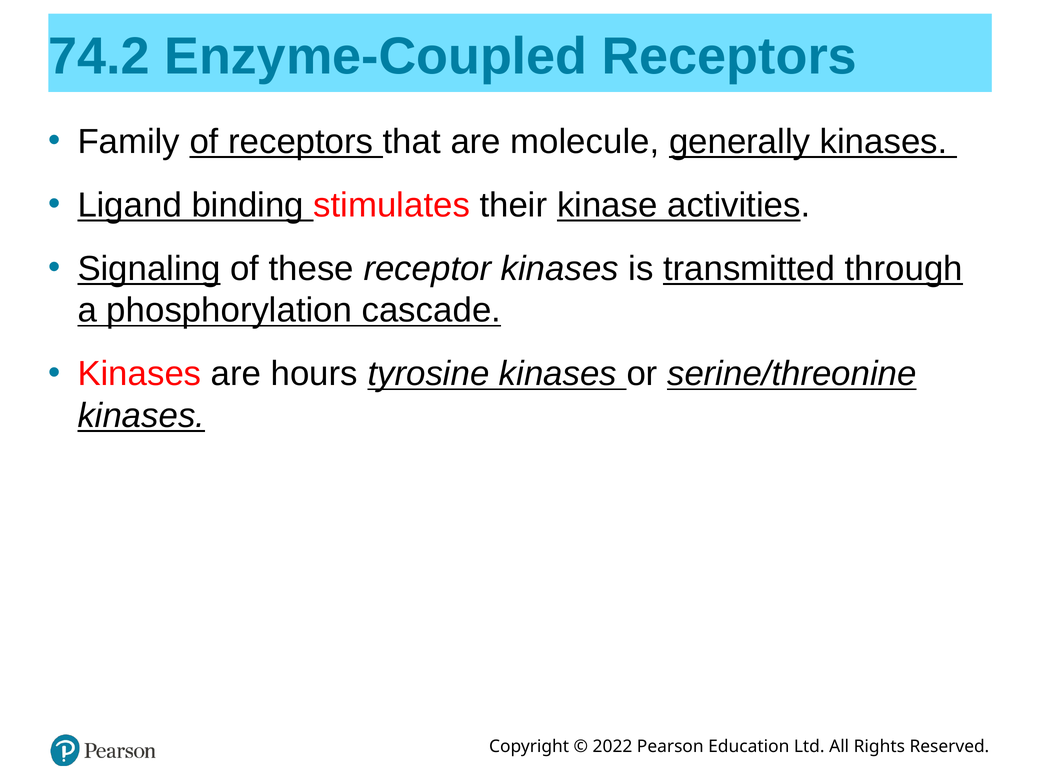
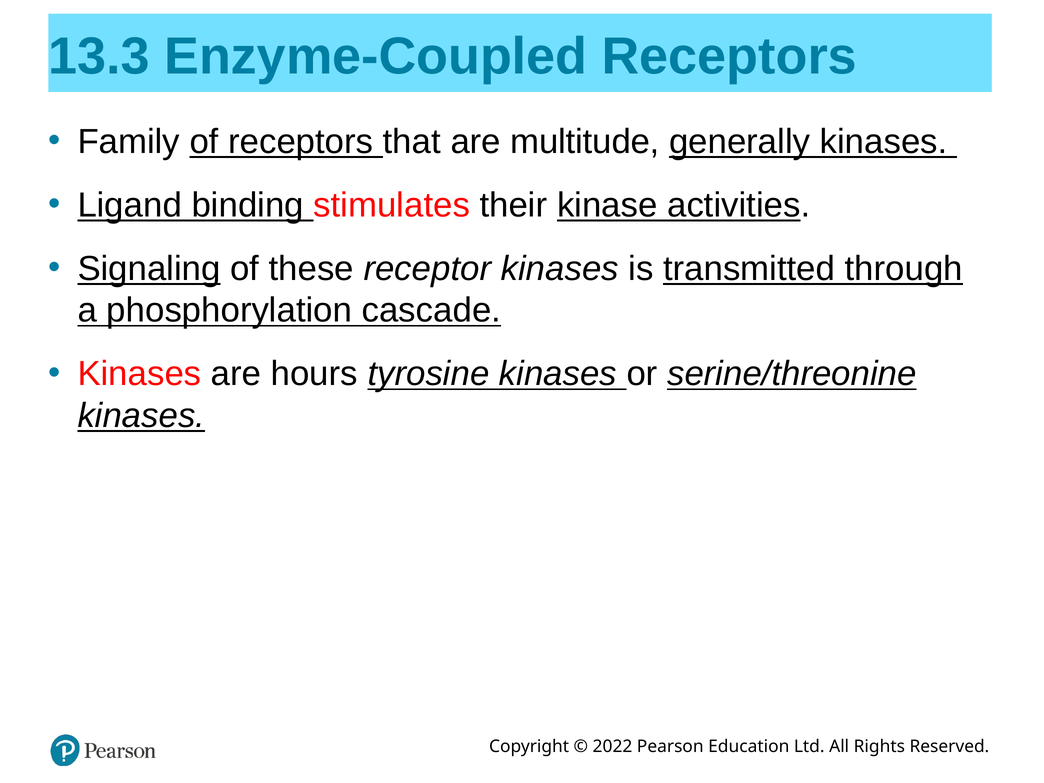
74.2: 74.2 -> 13.3
molecule: molecule -> multitude
